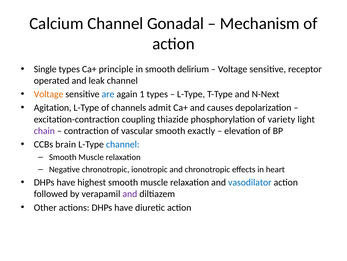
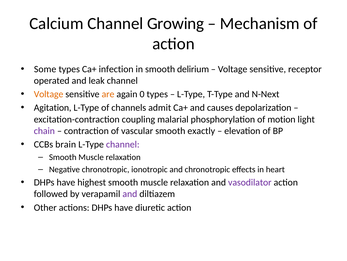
Gonadal: Gonadal -> Growing
Single: Single -> Some
principle: principle -> infection
are colour: blue -> orange
1: 1 -> 0
thiazide: thiazide -> malarial
variety: variety -> motion
channel at (123, 144) colour: blue -> purple
vasodilator colour: blue -> purple
